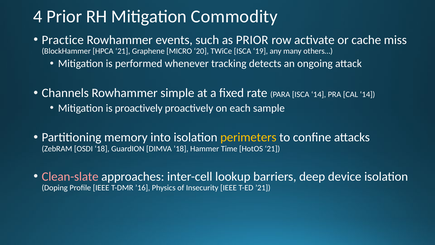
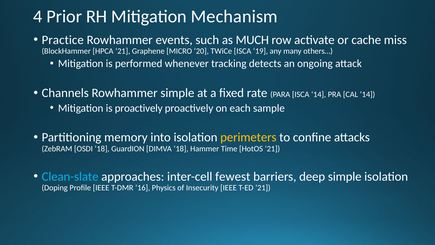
Commodity: Commodity -> Mechanism
as PRIOR: PRIOR -> MUCH
Clean-slate colour: pink -> light blue
lookup: lookup -> fewest
deep device: device -> simple
